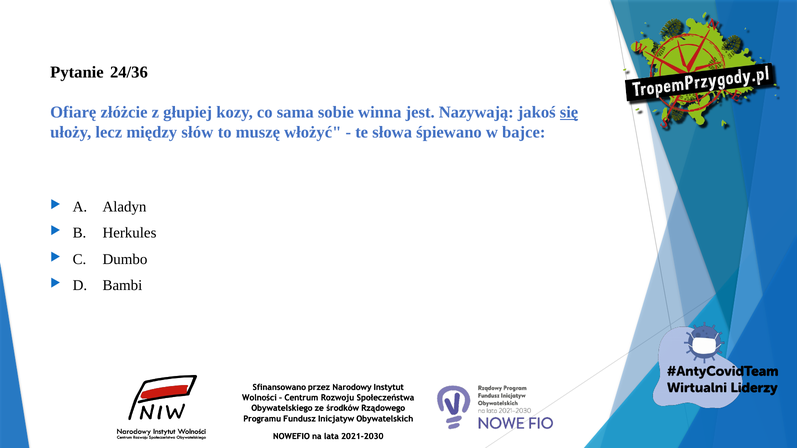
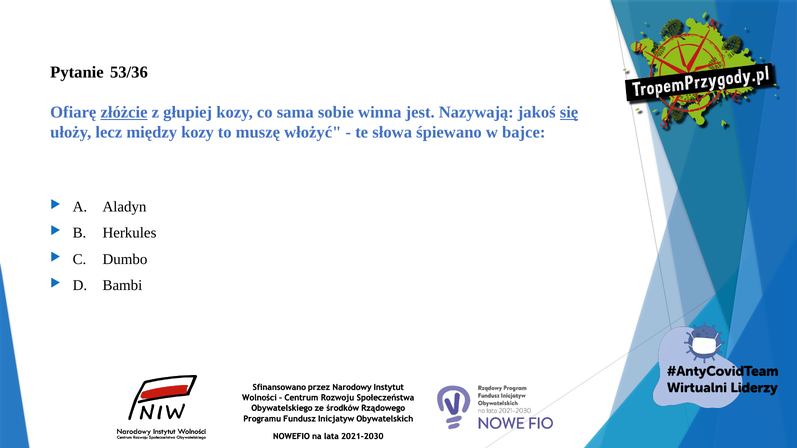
24/36: 24/36 -> 53/36
złóżcie underline: none -> present
między słów: słów -> kozy
